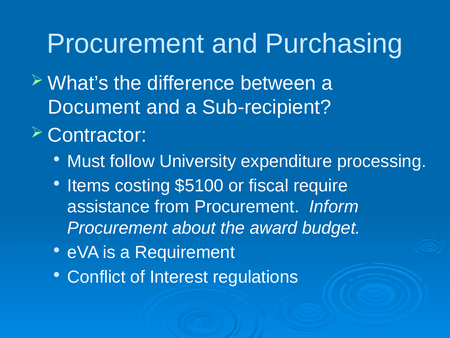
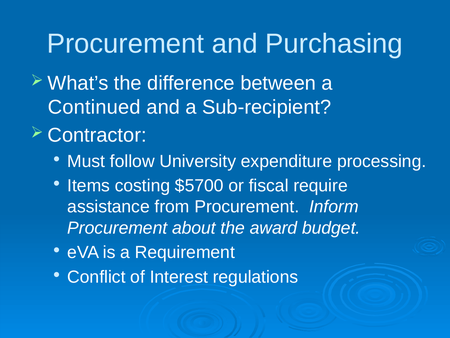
Document: Document -> Continued
$5100: $5100 -> $5700
